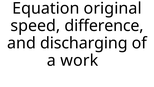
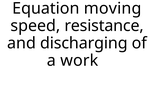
original: original -> moving
difference: difference -> resistance
